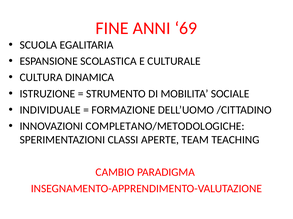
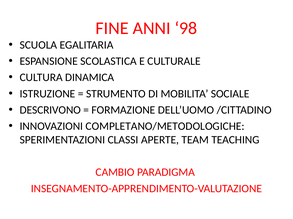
69: 69 -> 98
INDIVIDUALE: INDIVIDUALE -> DESCRIVONO
